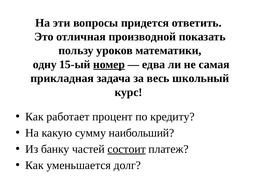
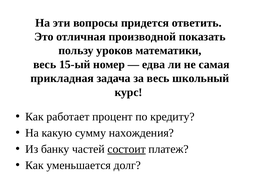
одну at (45, 64): одну -> весь
номер underline: present -> none
наибольший: наибольший -> нахождения
